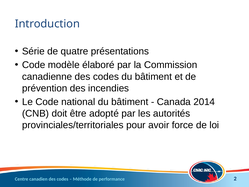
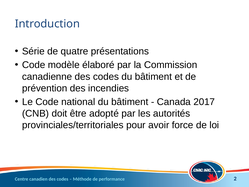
2014: 2014 -> 2017
